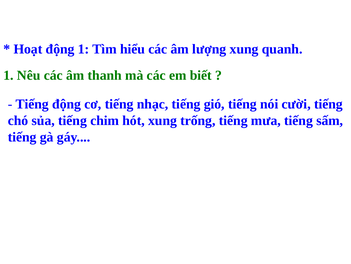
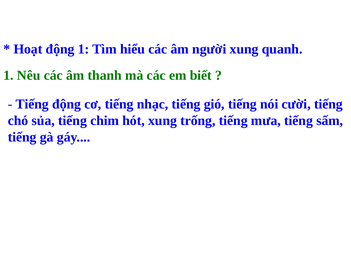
lượng: lượng -> người
